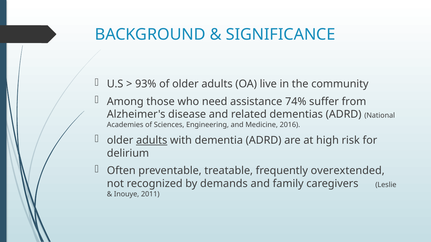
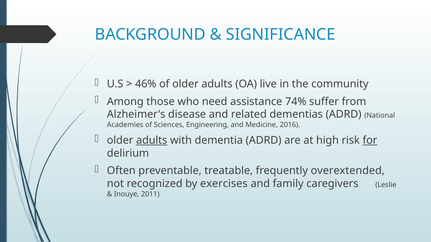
93%: 93% -> 46%
for underline: none -> present
demands: demands -> exercises
